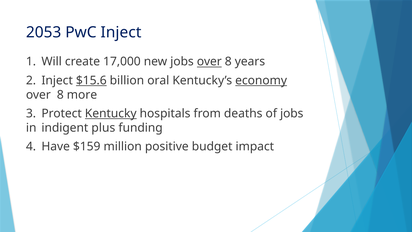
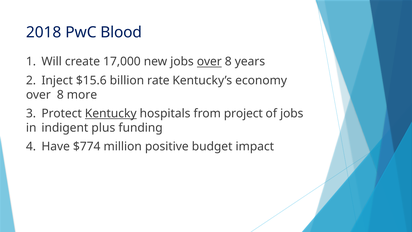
2053: 2053 -> 2018
PwC Inject: Inject -> Blood
$15.6 underline: present -> none
oral: oral -> rate
economy underline: present -> none
deaths: deaths -> project
$159: $159 -> $774
